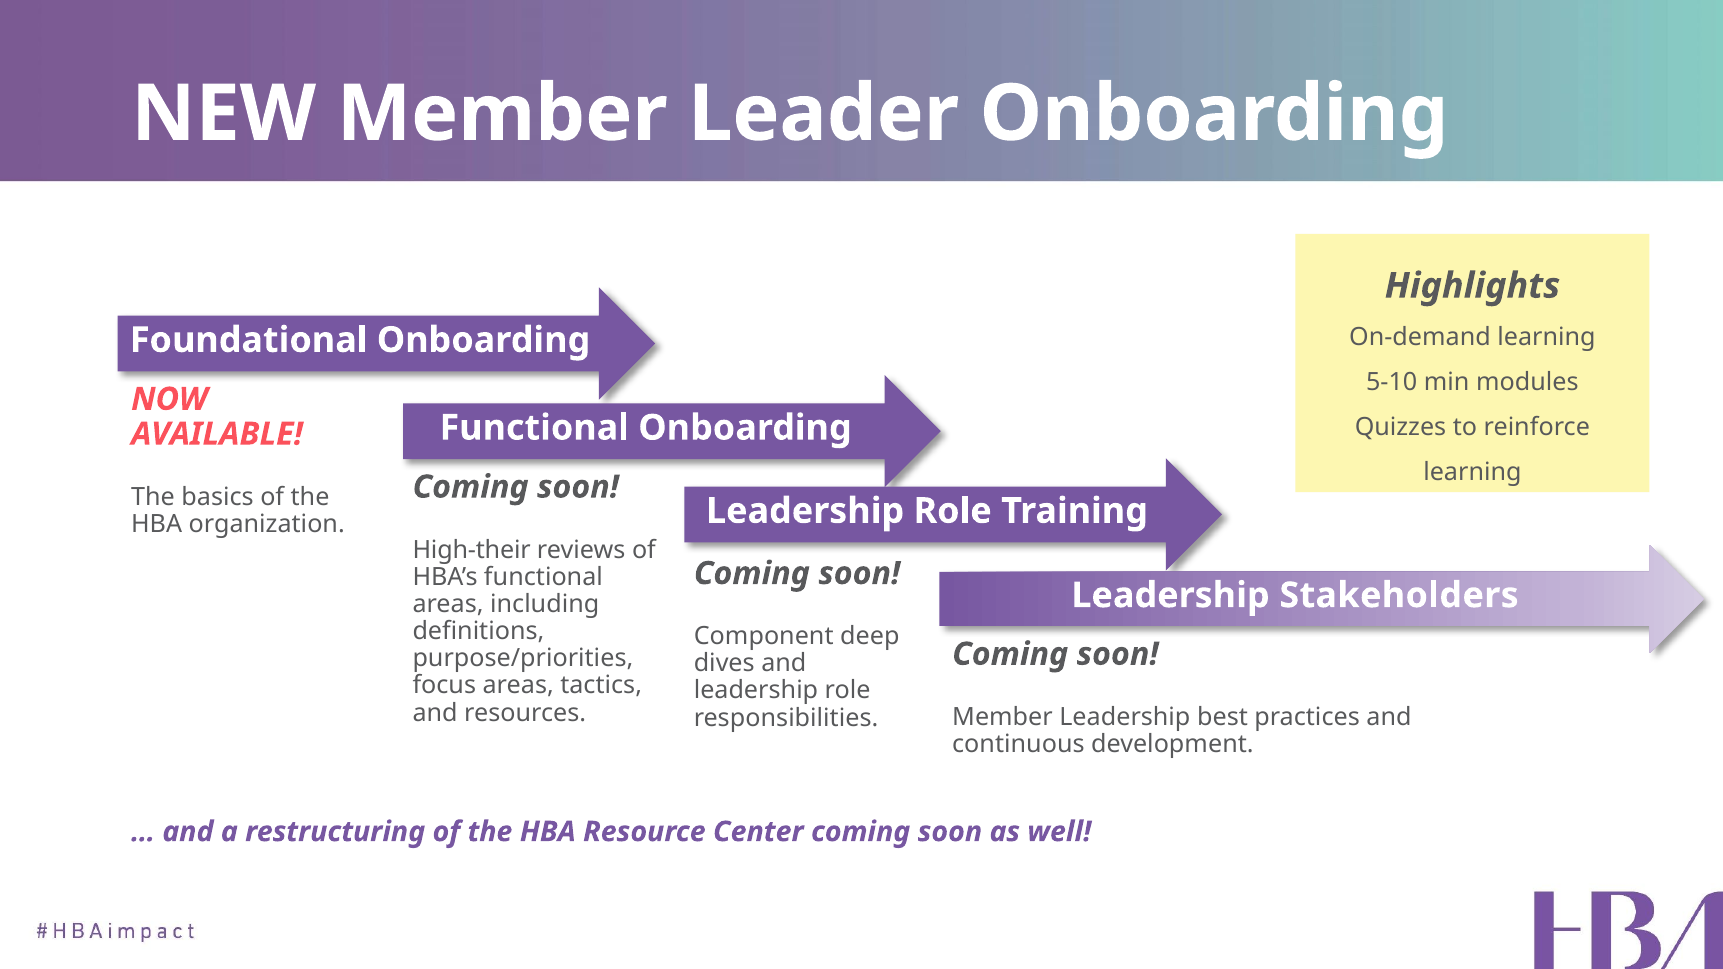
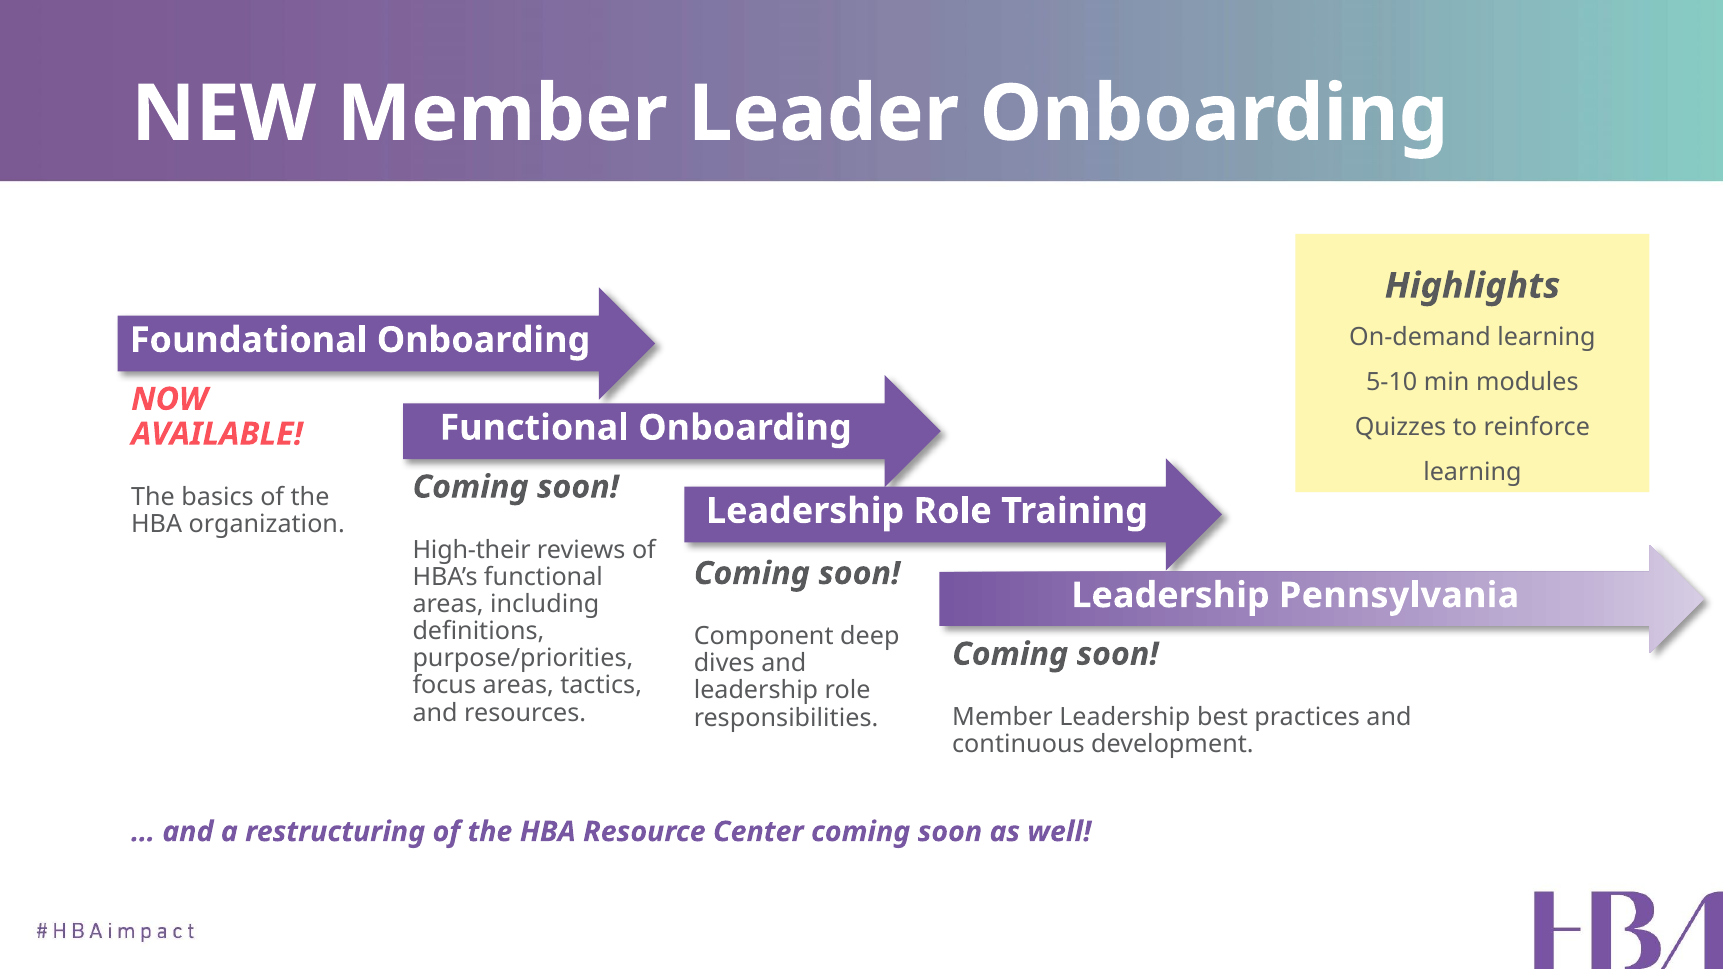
Stakeholders: Stakeholders -> Pennsylvania
